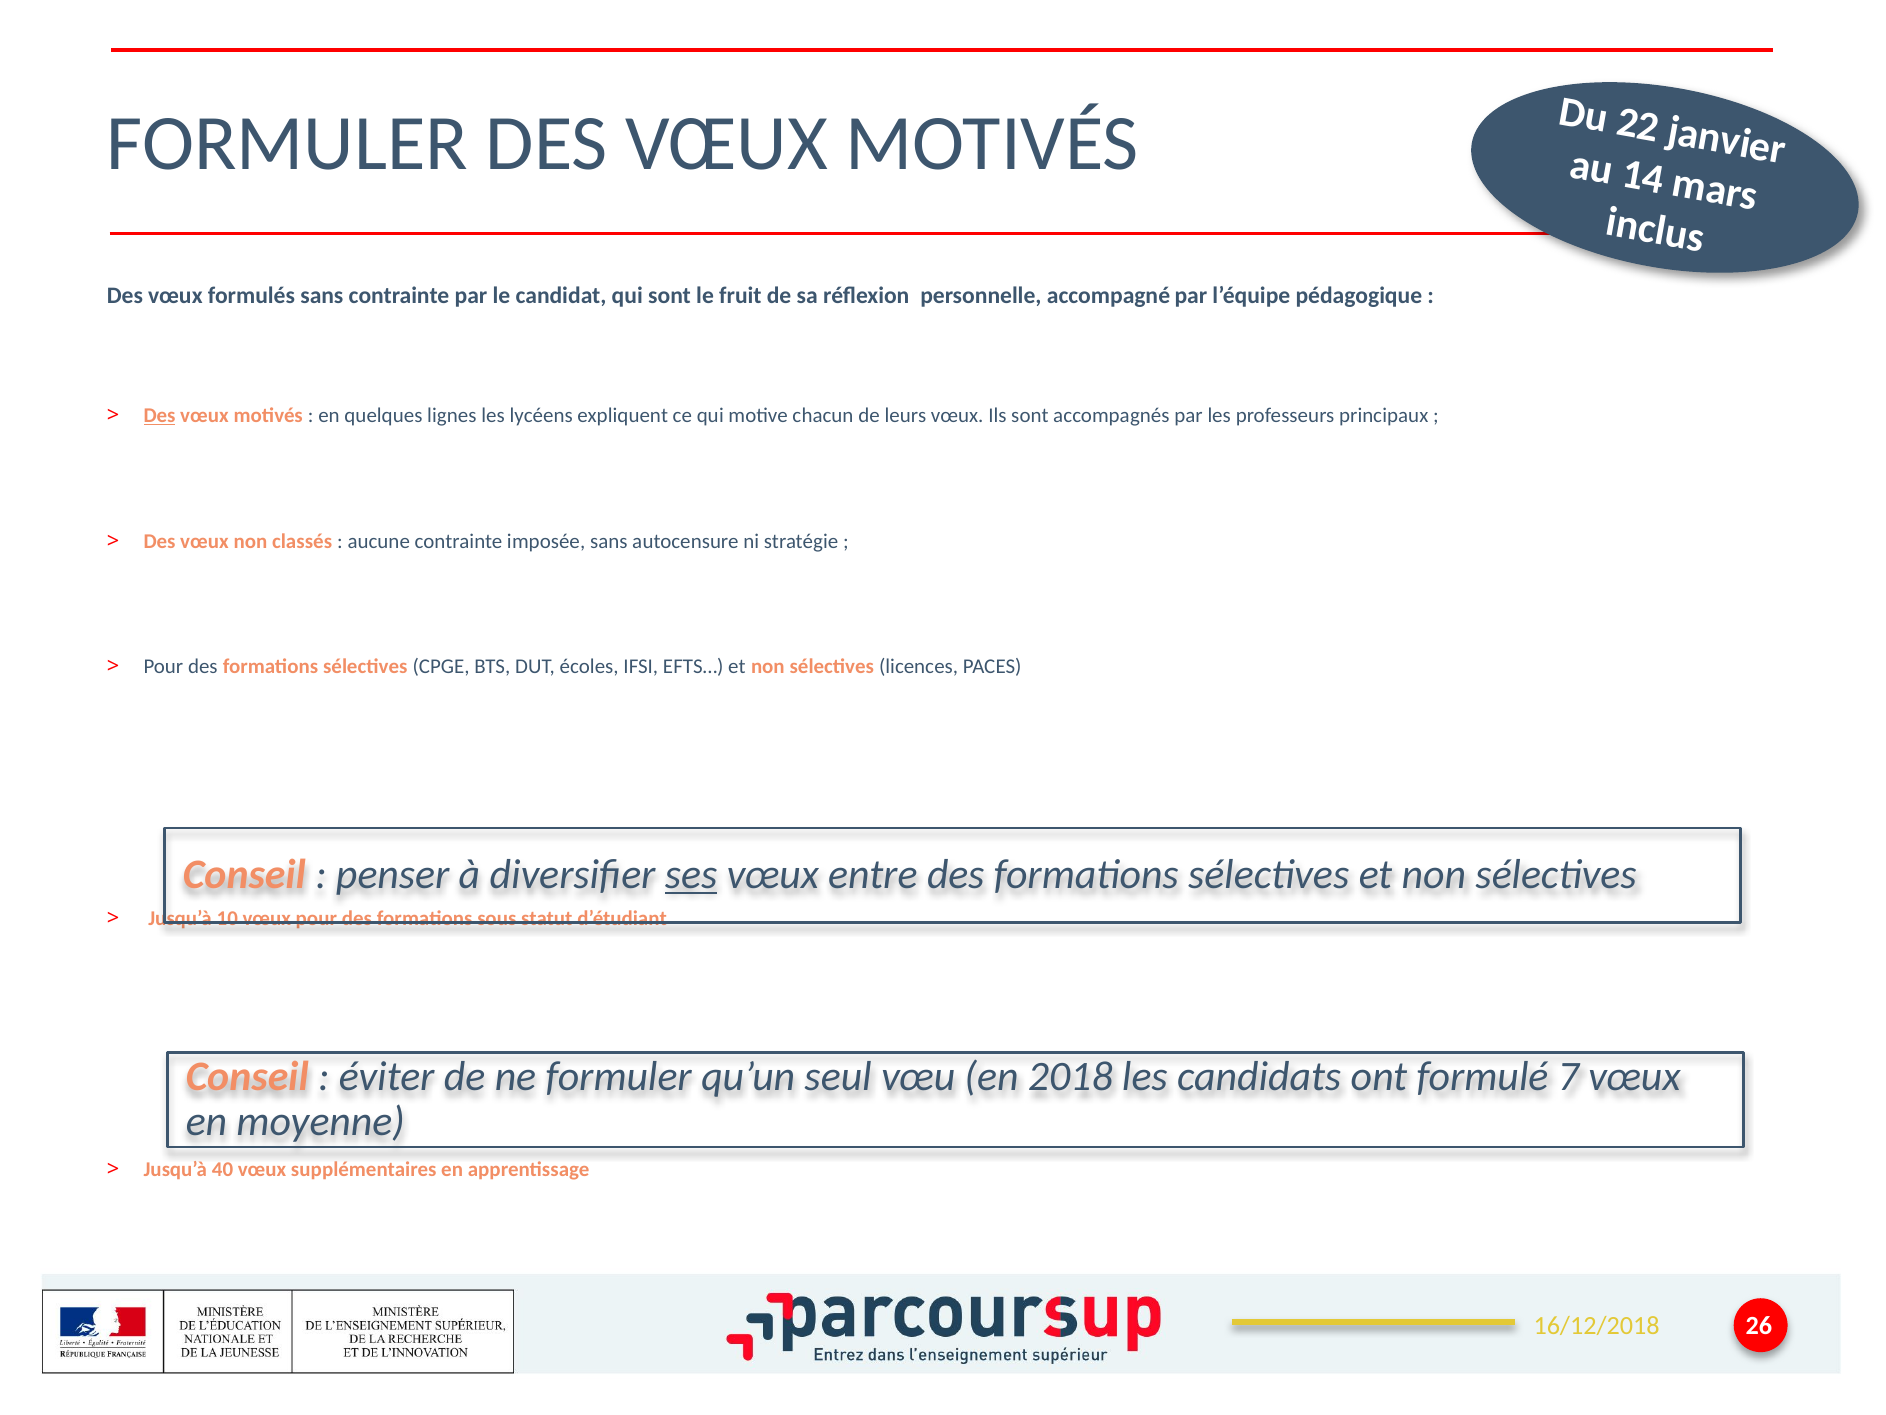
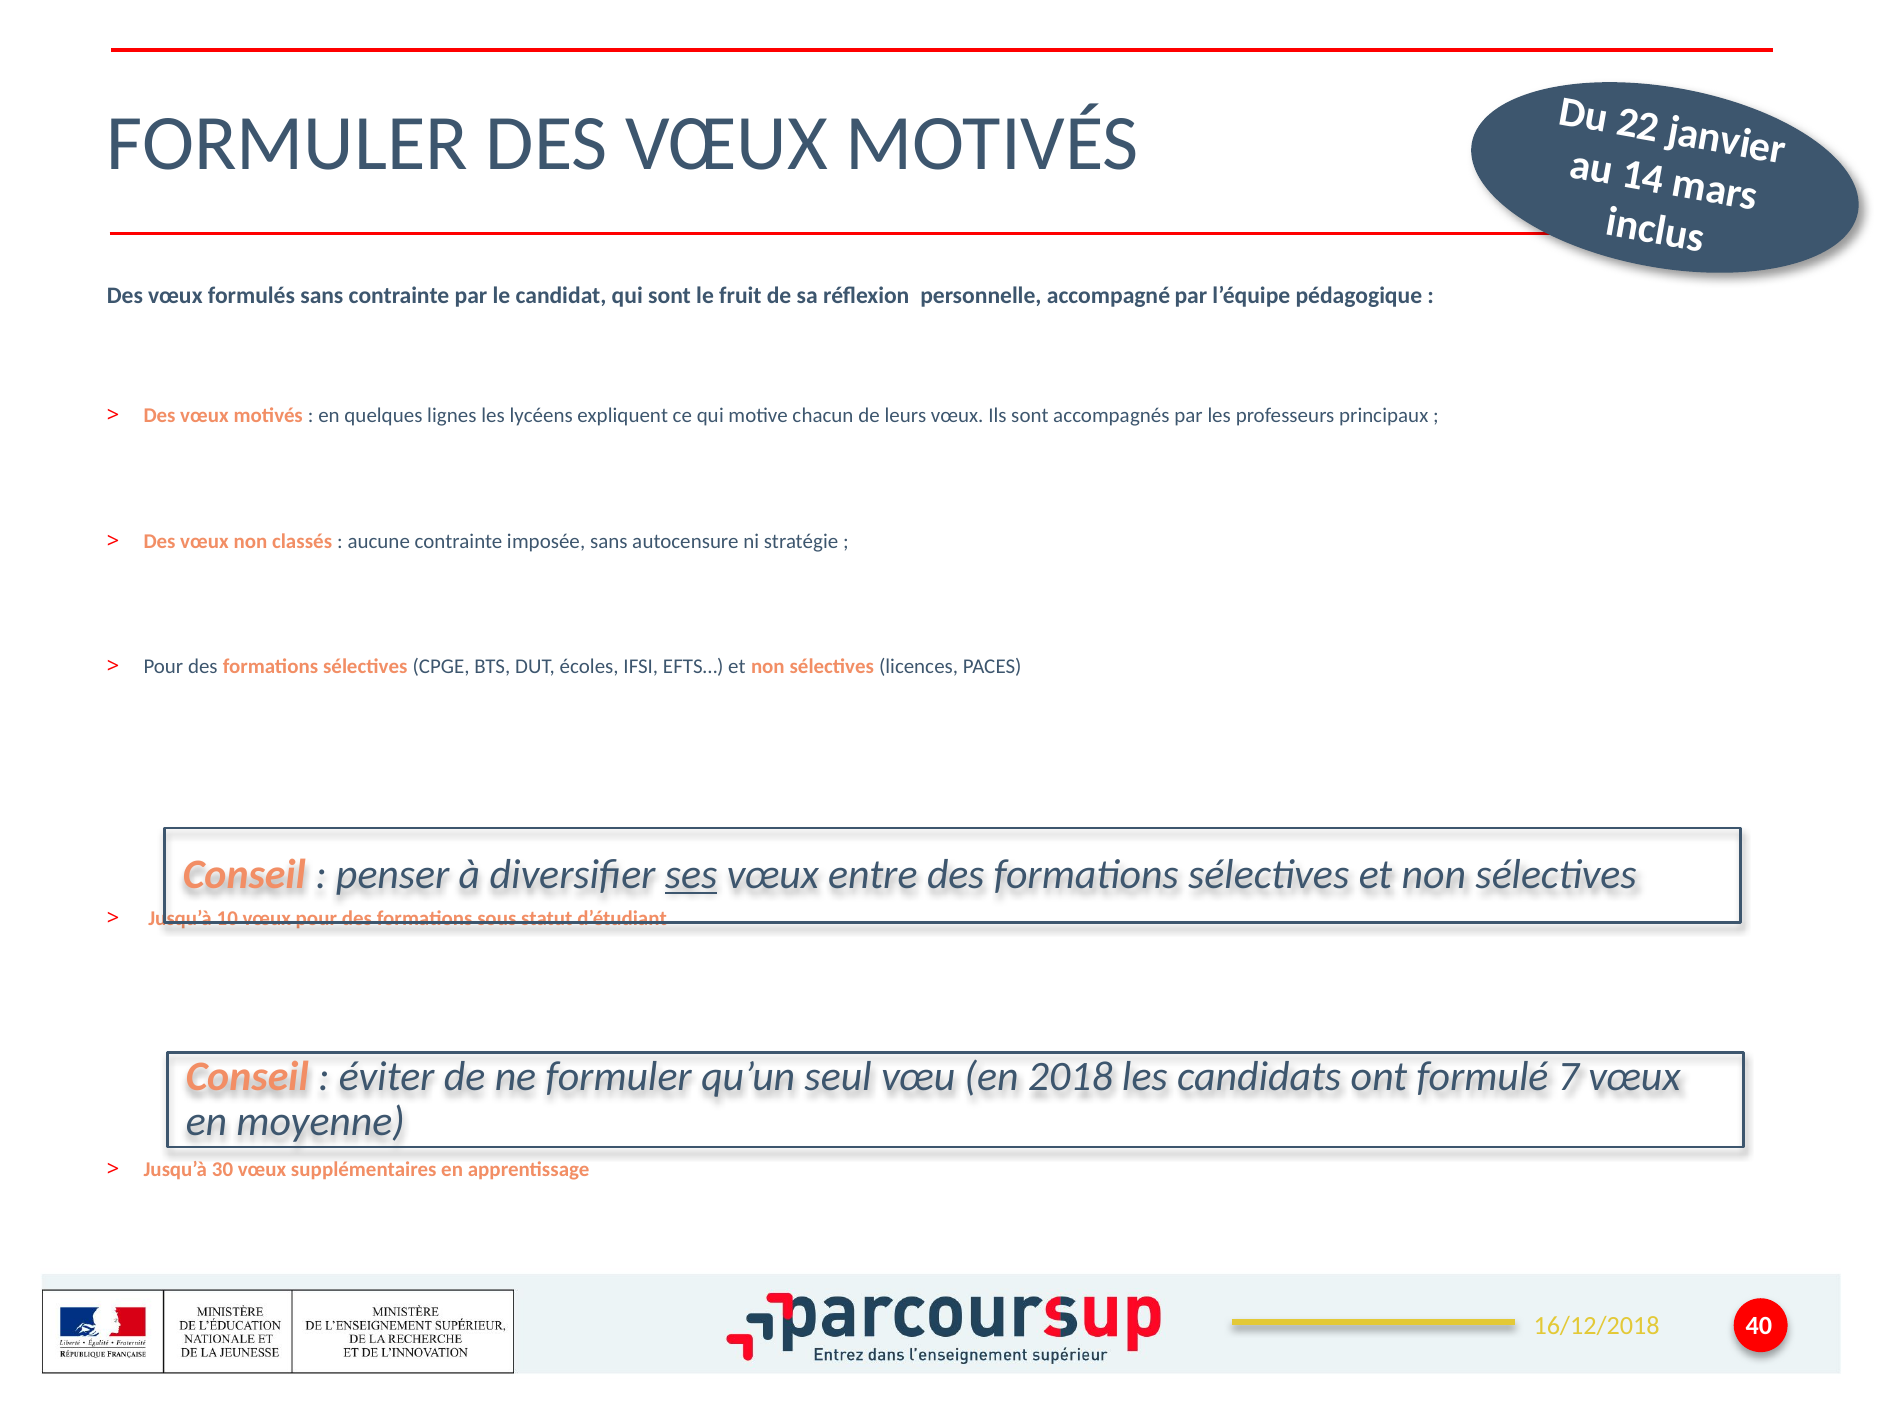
Des at (160, 415) underline: present -> none
40: 40 -> 30
26: 26 -> 40
